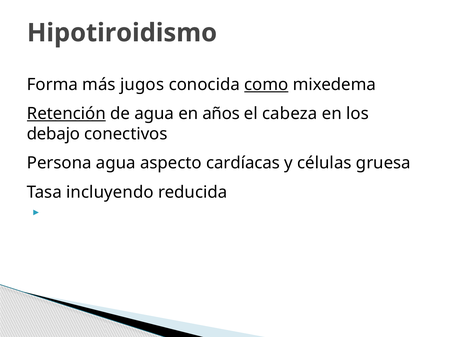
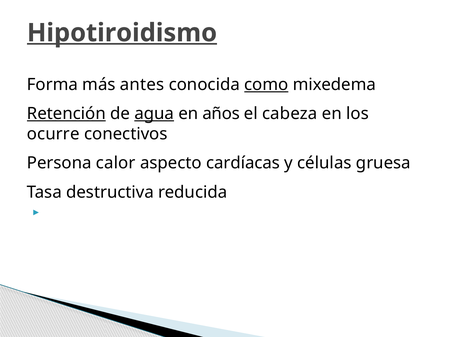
Hipotiroidismo underline: none -> present
jugos: jugos -> antes
agua at (154, 114) underline: none -> present
debajo: debajo -> ocurre
Persona agua: agua -> calor
incluyendo: incluyendo -> destructiva
